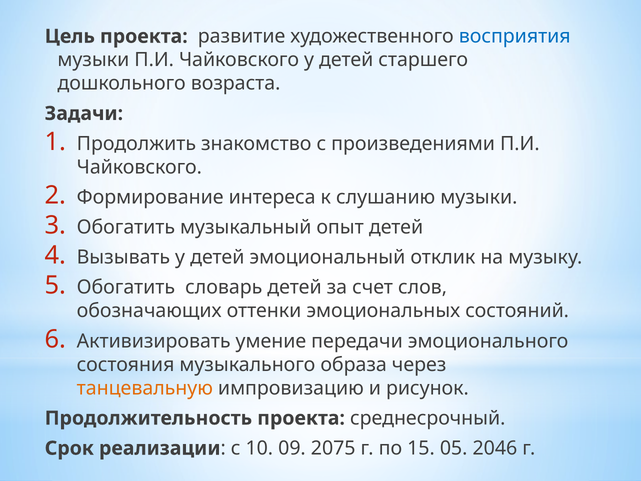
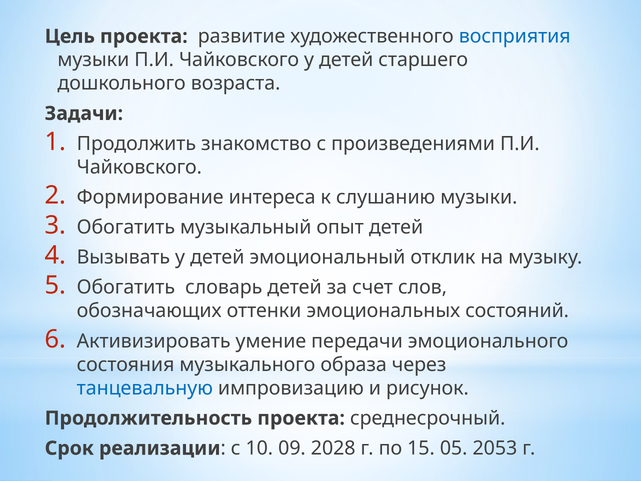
танцевальную colour: orange -> blue
2075: 2075 -> 2028
2046: 2046 -> 2053
